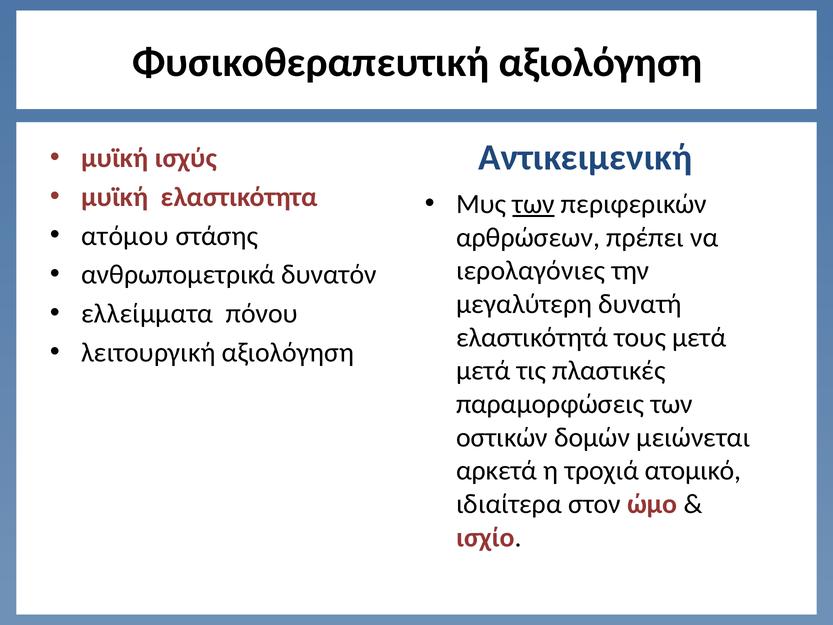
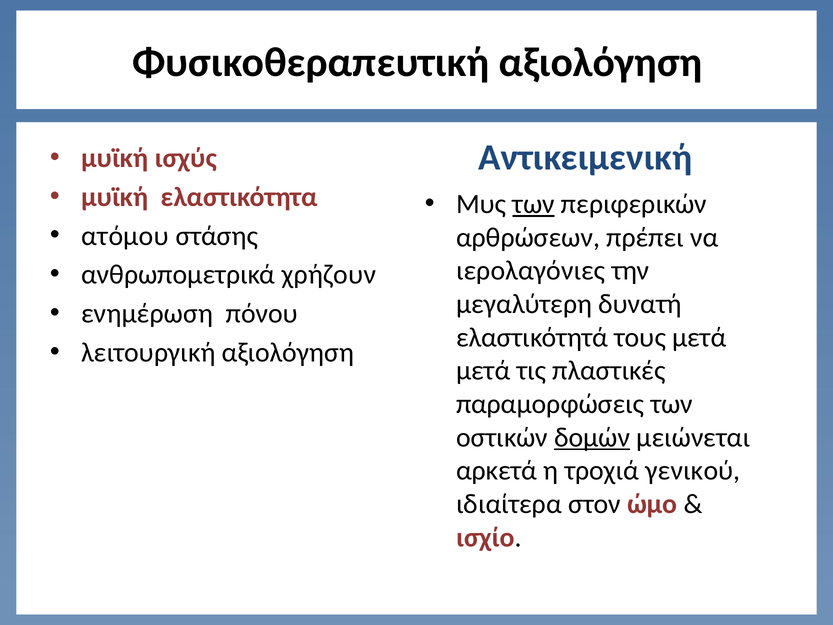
δυνατόν: δυνατόν -> χρήζουν
ελλείμματα: ελλείμματα -> ενημέρωση
δομών underline: none -> present
ατομικό: ατομικό -> γενικού
